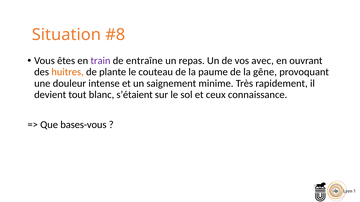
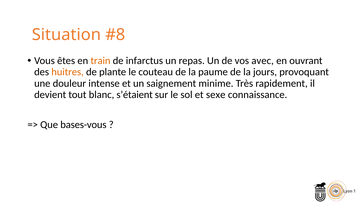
train colour: purple -> orange
entraîne: entraîne -> infarctus
gêne: gêne -> jours
ceux: ceux -> sexe
